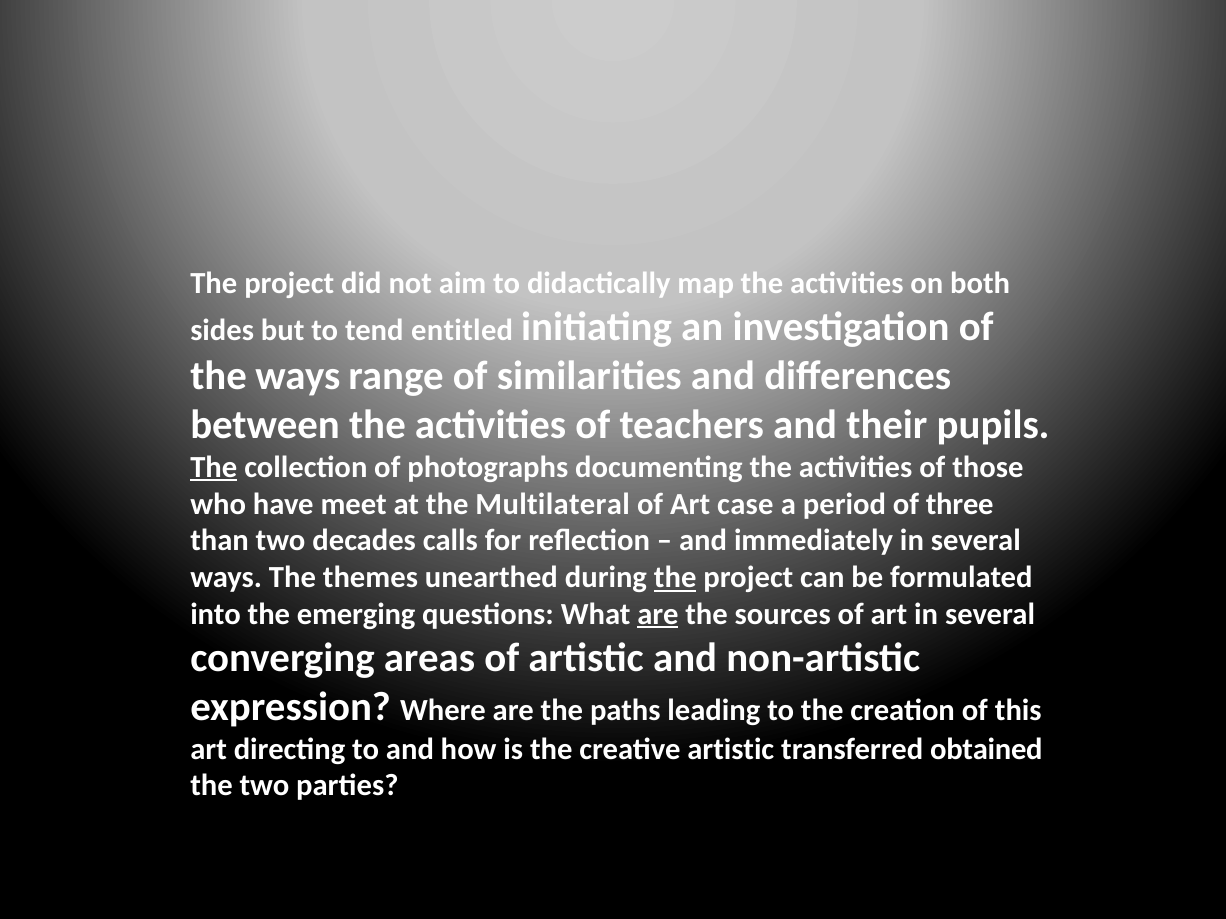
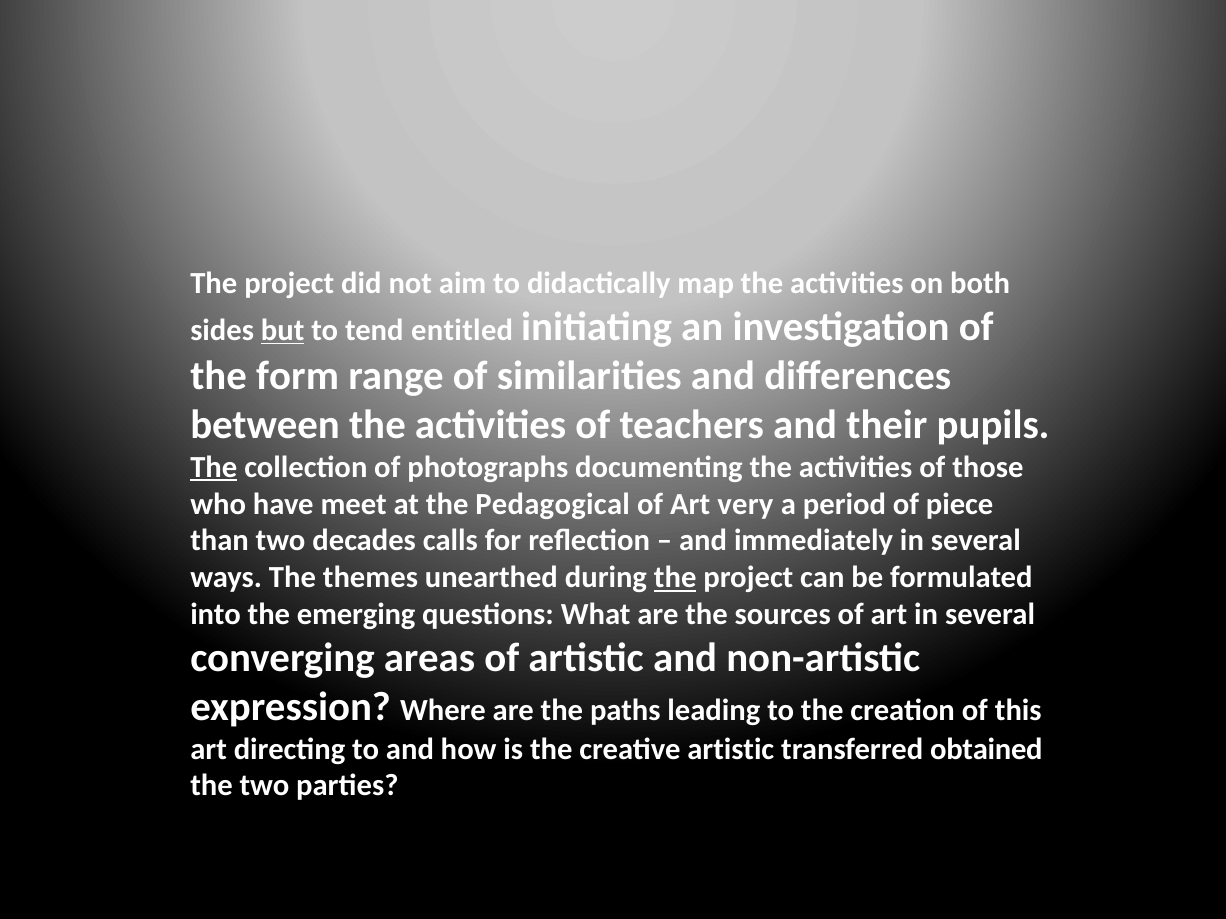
but underline: none -> present
the ways: ways -> form
Multilateral: Multilateral -> Pedagogical
case: case -> very
three: three -> piece
are at (658, 615) underline: present -> none
